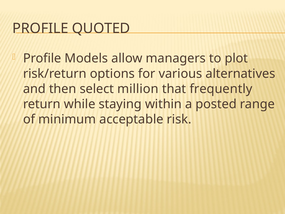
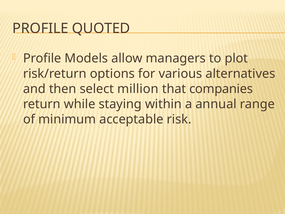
frequently: frequently -> companies
posted: posted -> annual
